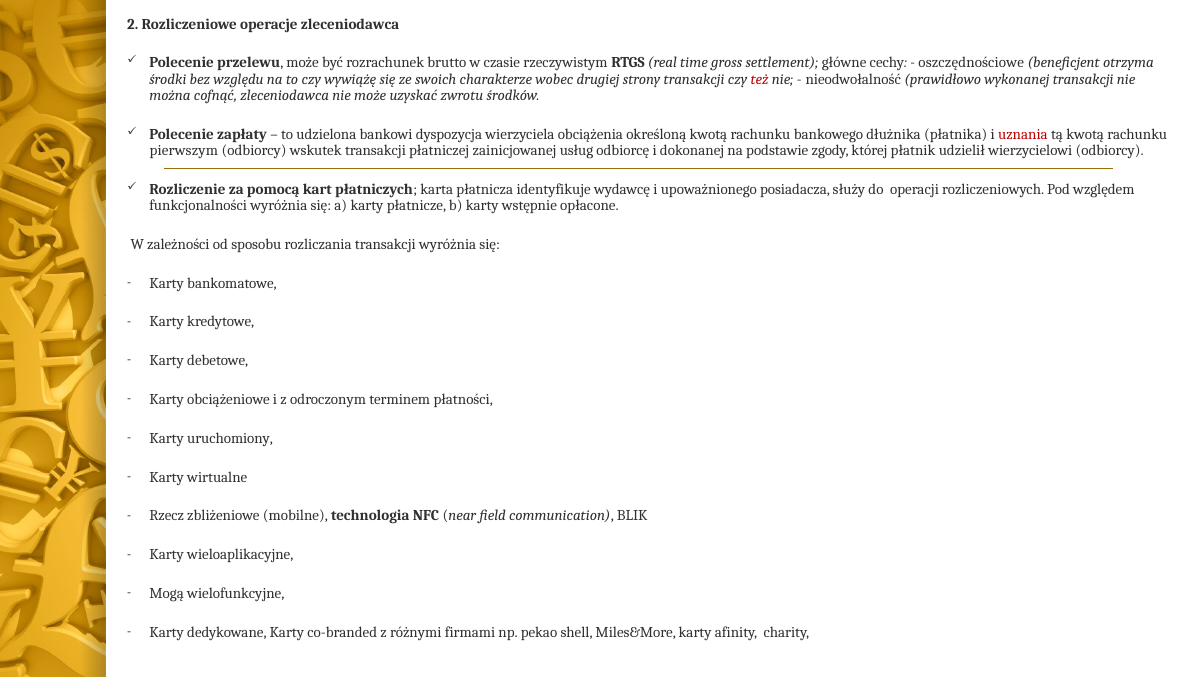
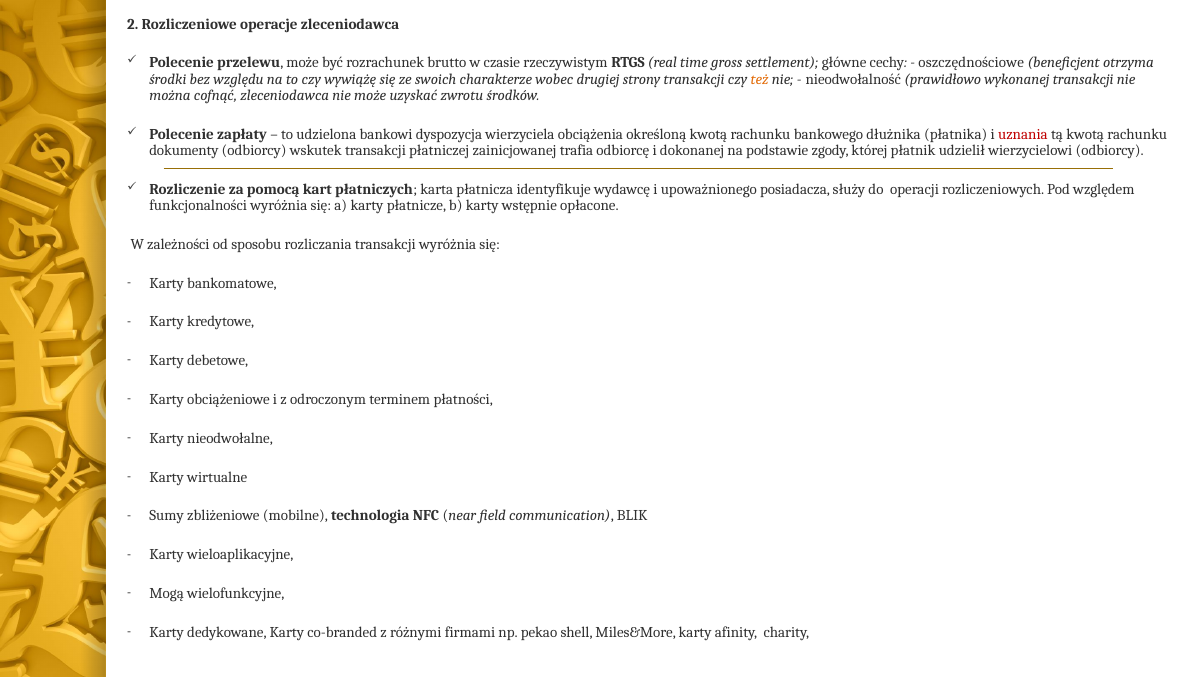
też colour: red -> orange
pierwszym: pierwszym -> dokumenty
usług: usług -> trafia
uruchomiony: uruchomiony -> nieodwołalne
Rzecz: Rzecz -> Sumy
